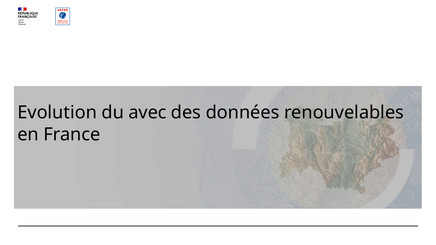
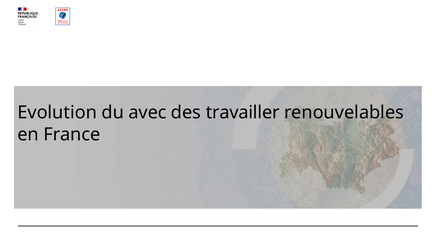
données: données -> travailler
